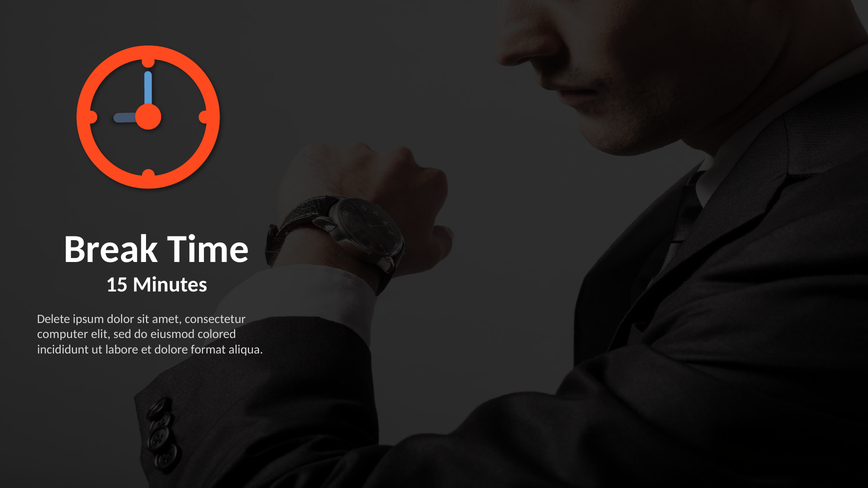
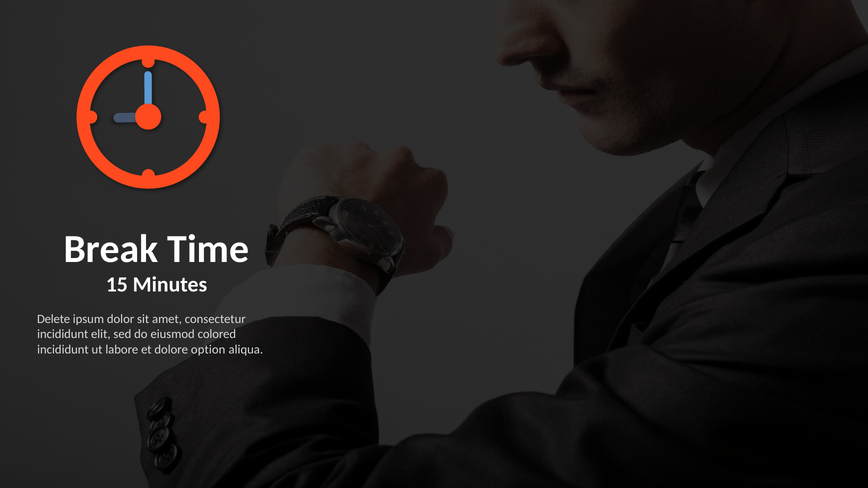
computer at (63, 334): computer -> incididunt
format: format -> option
